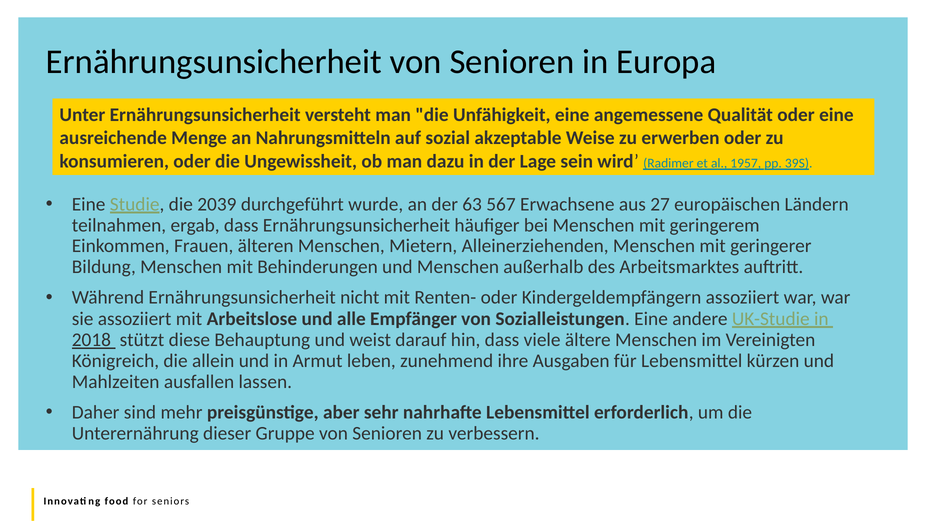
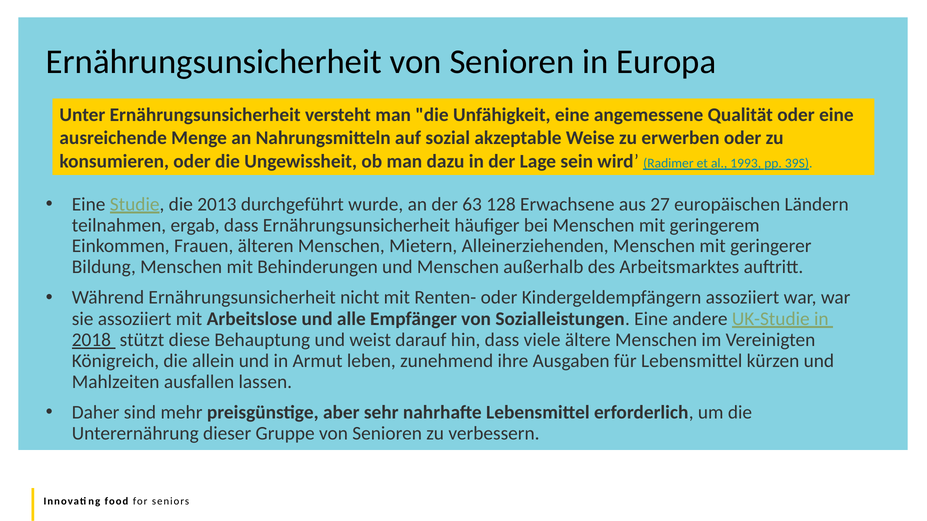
1957: 1957 -> 1993
2039: 2039 -> 2013
567: 567 -> 128
